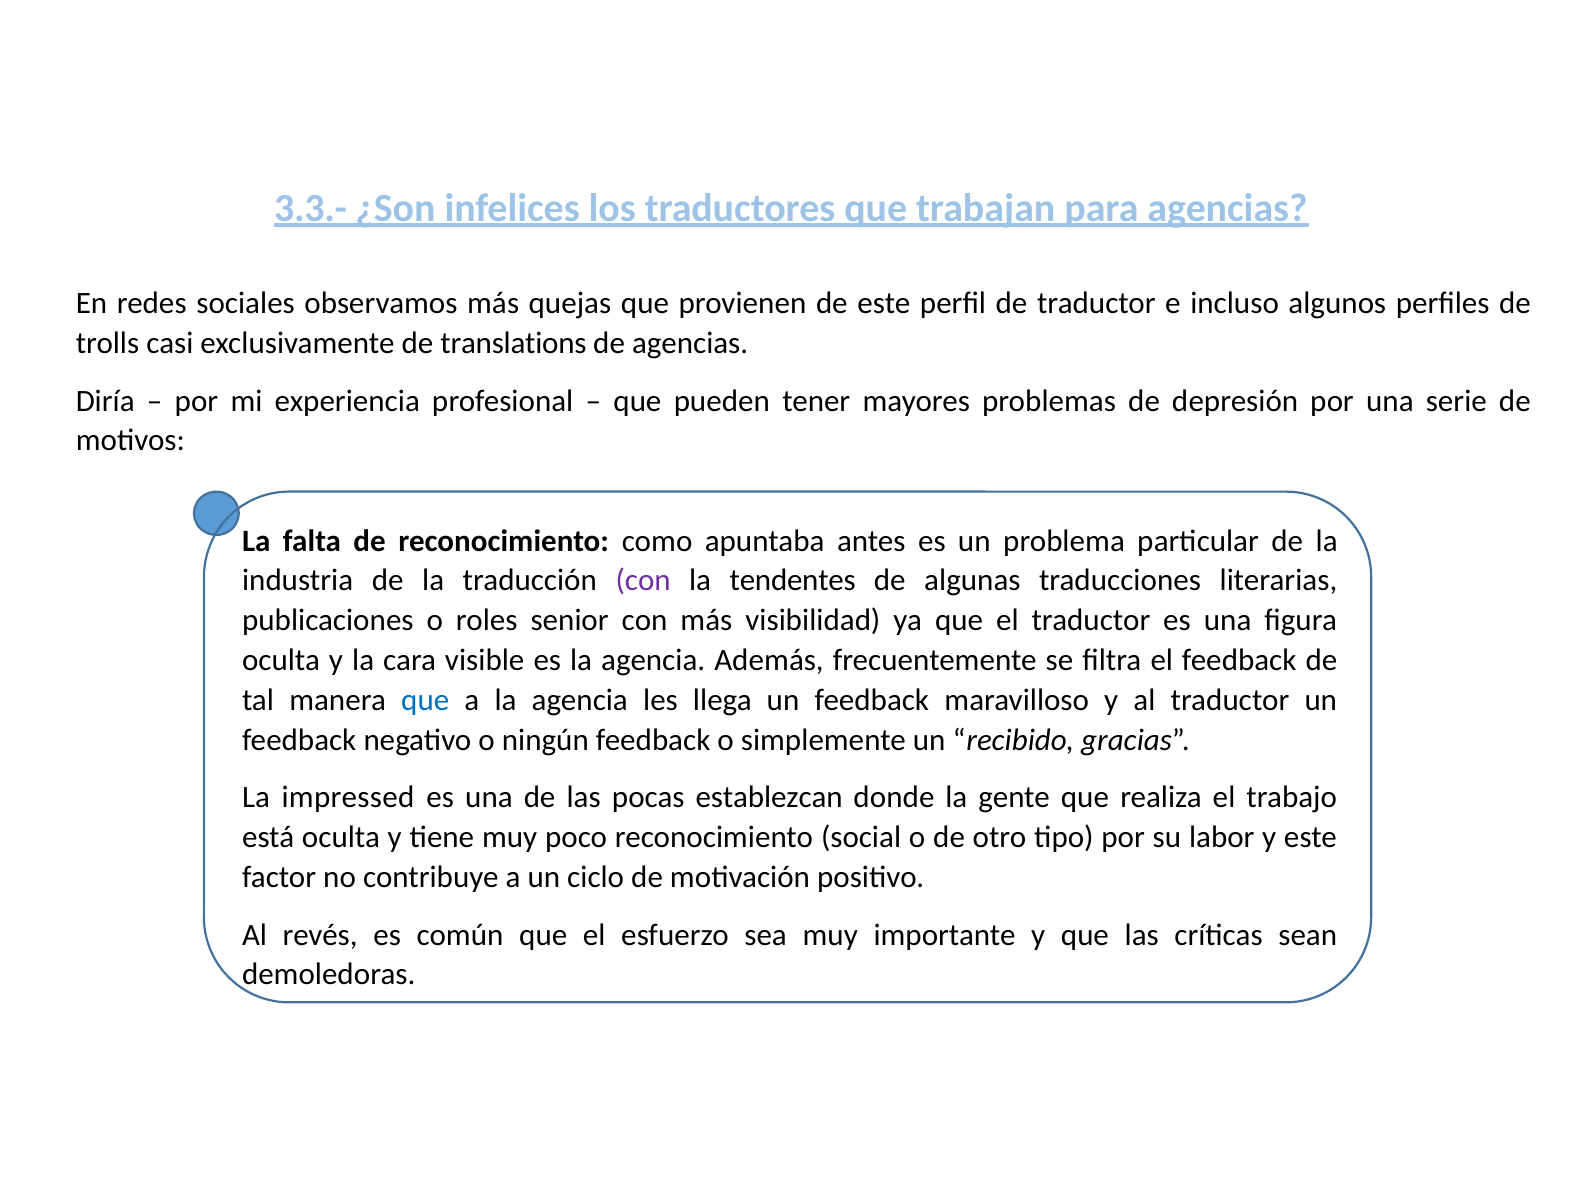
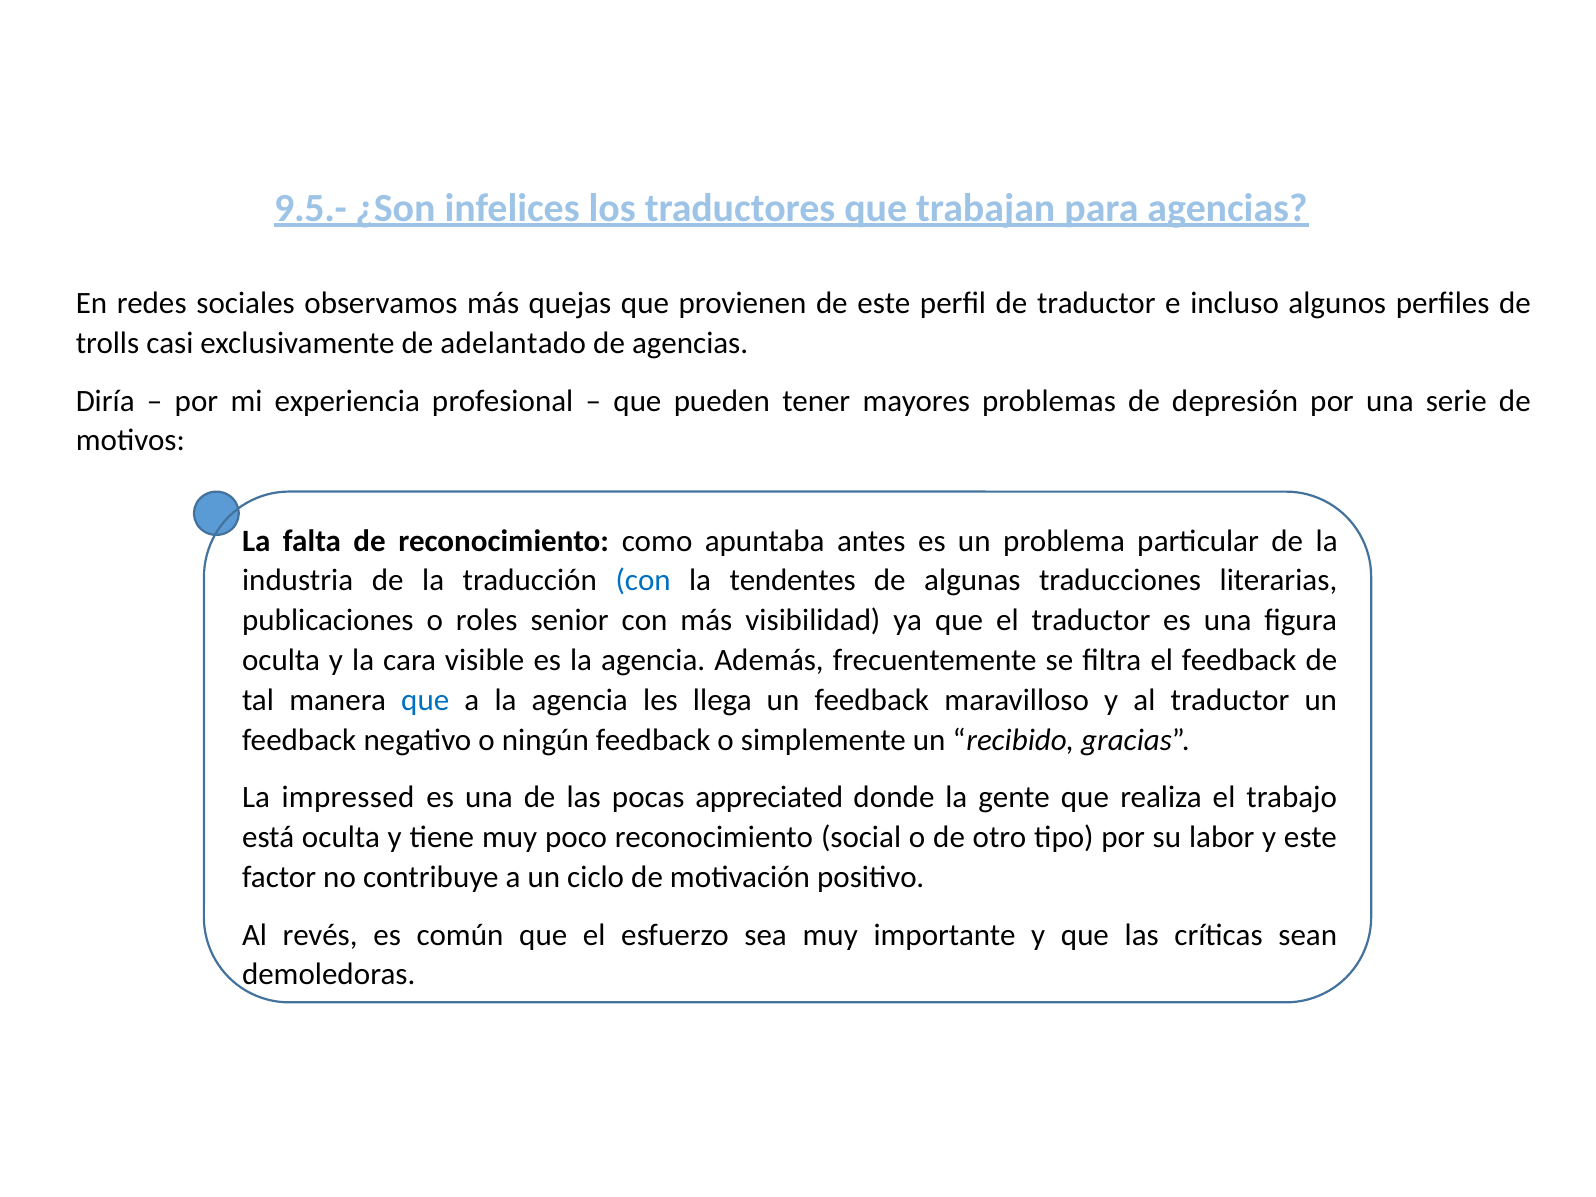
3.3.-: 3.3.- -> 9.5.-
translations: translations -> adelantado
con at (643, 581) colour: purple -> blue
establezcan: establezcan -> appreciated
